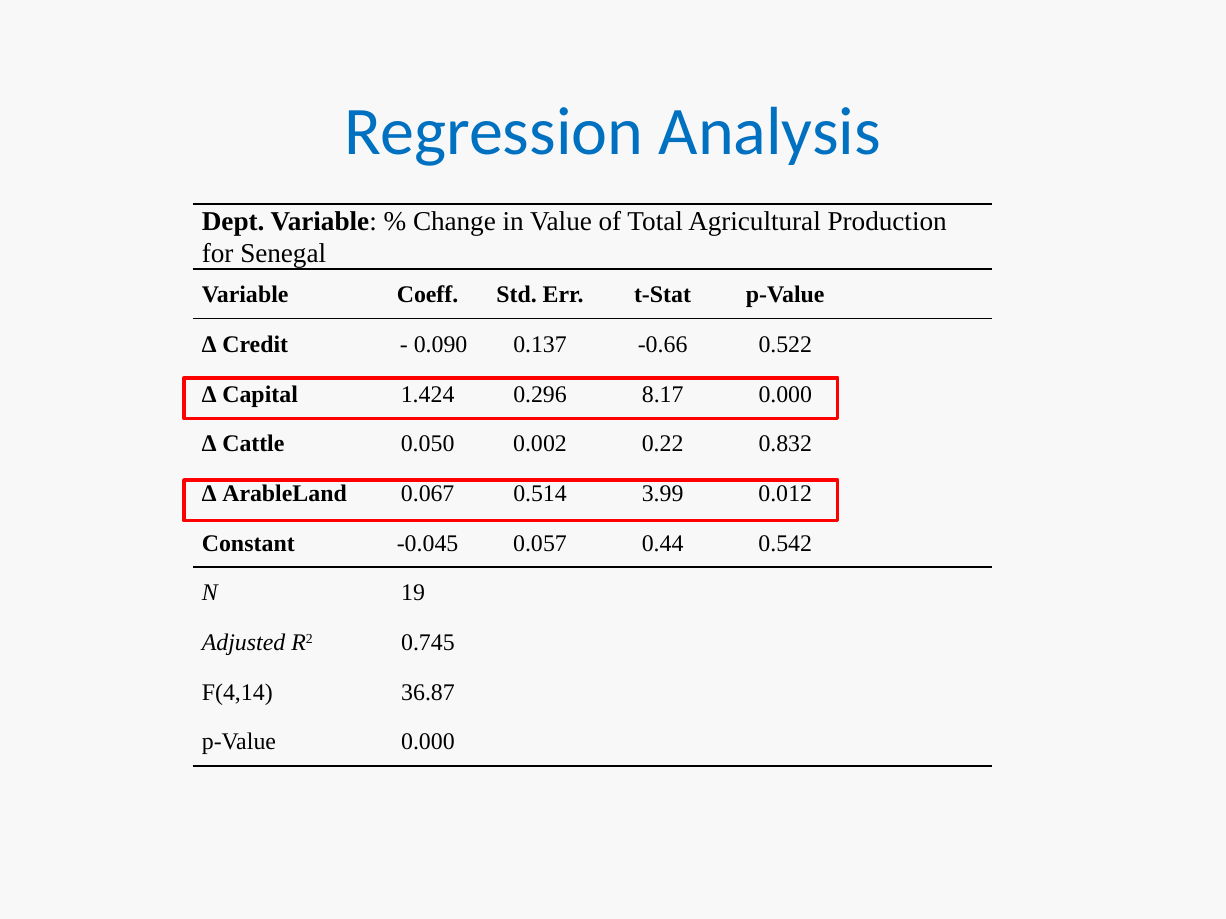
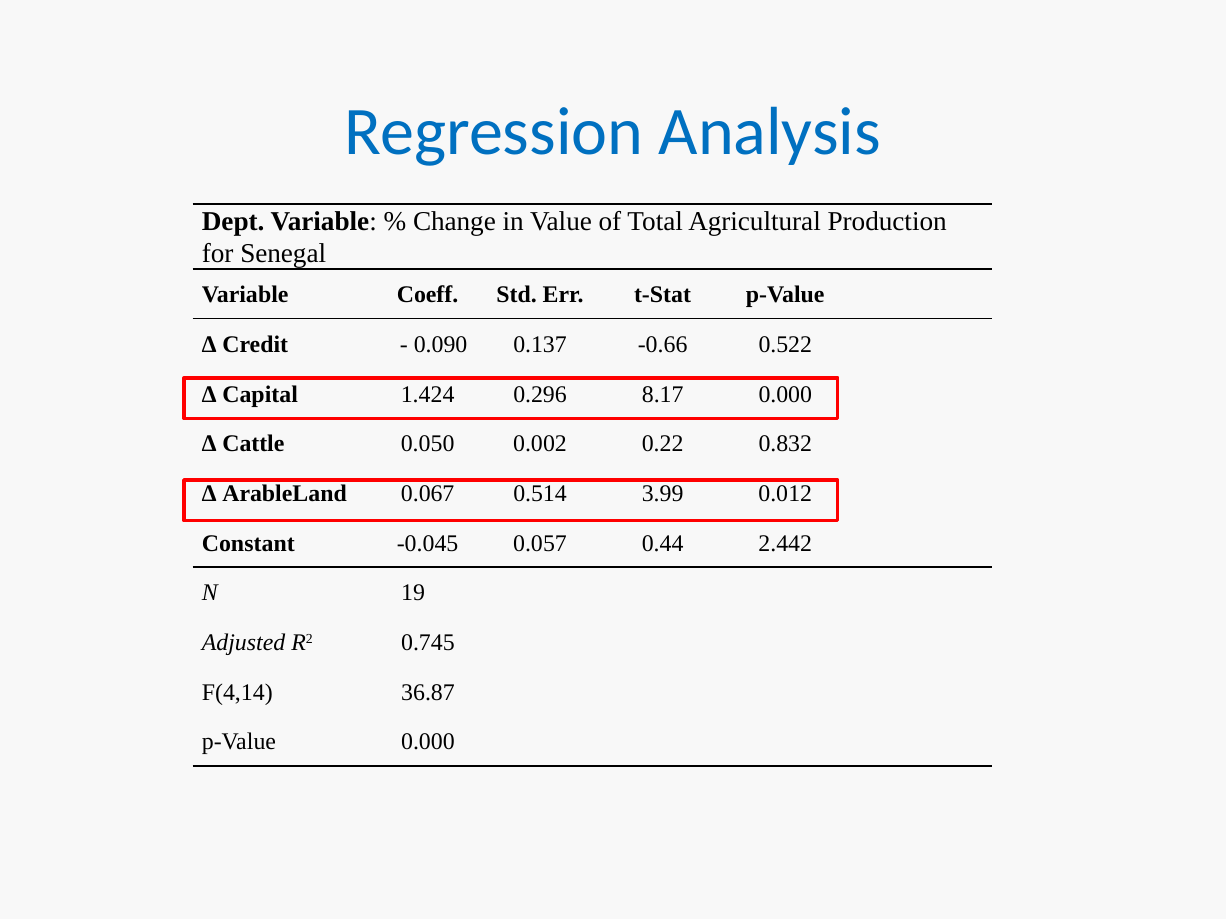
0.542: 0.542 -> 2.442
